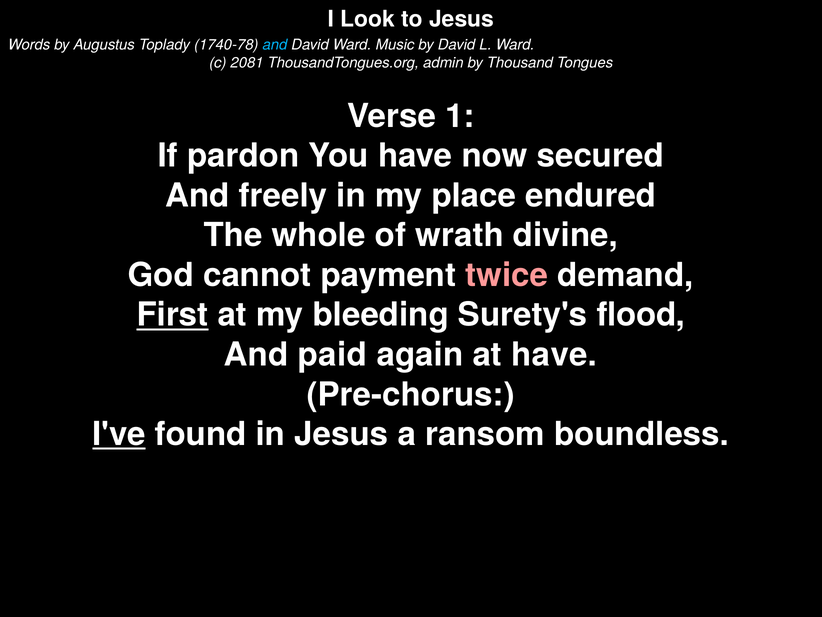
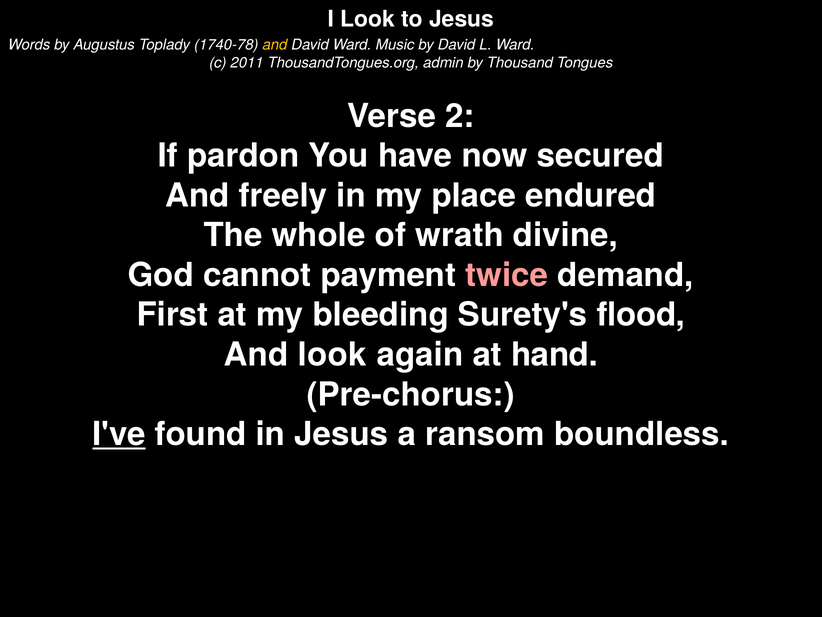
and at (275, 45) colour: light blue -> yellow
2081: 2081 -> 2011
1: 1 -> 2
First underline: present -> none
And paid: paid -> look
at have: have -> hand
